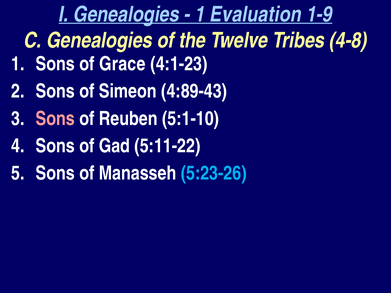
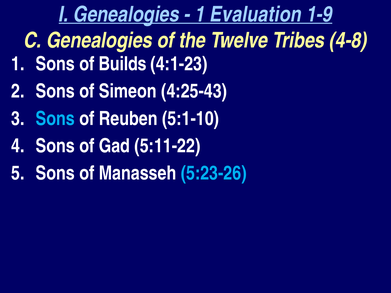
Grace: Grace -> Builds
4:89-43: 4:89-43 -> 4:25-43
Sons at (55, 119) colour: pink -> light blue
